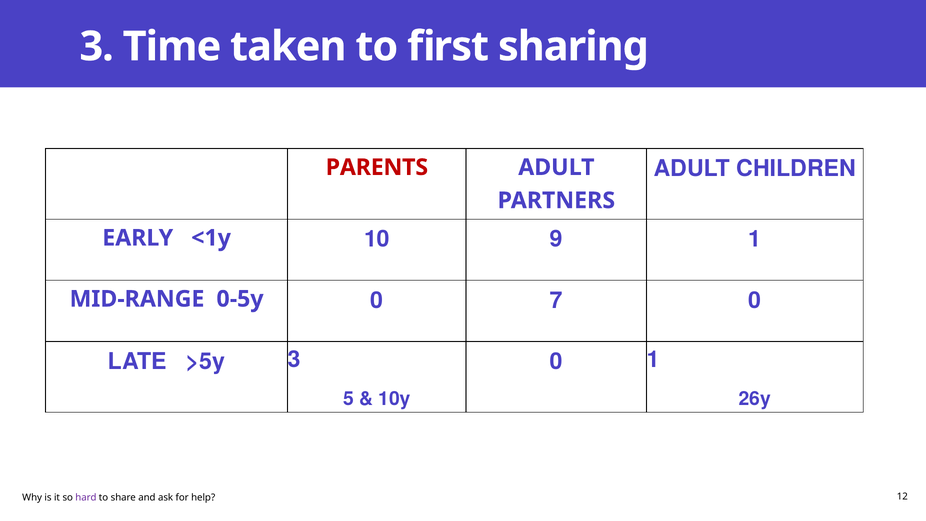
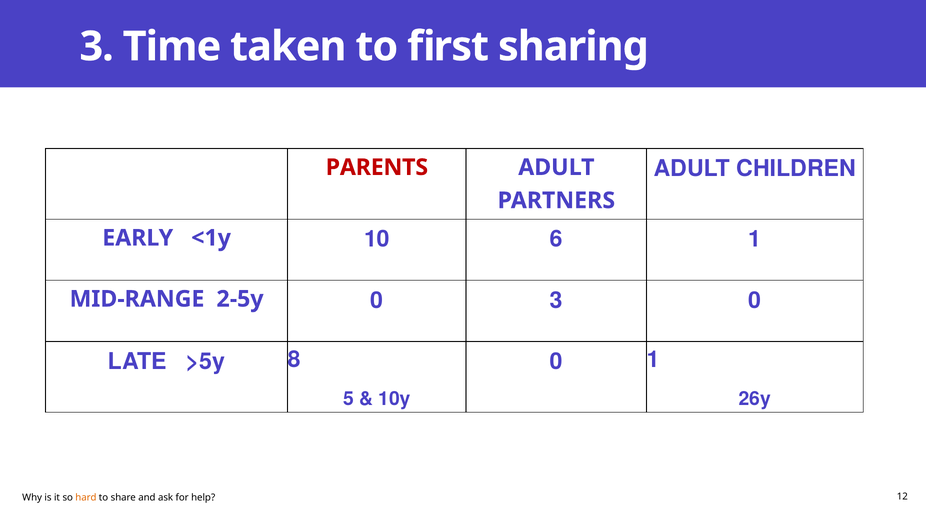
9: 9 -> 6
0-5y: 0-5y -> 2-5y
0 7: 7 -> 3
>5y 3: 3 -> 8
hard colour: purple -> orange
